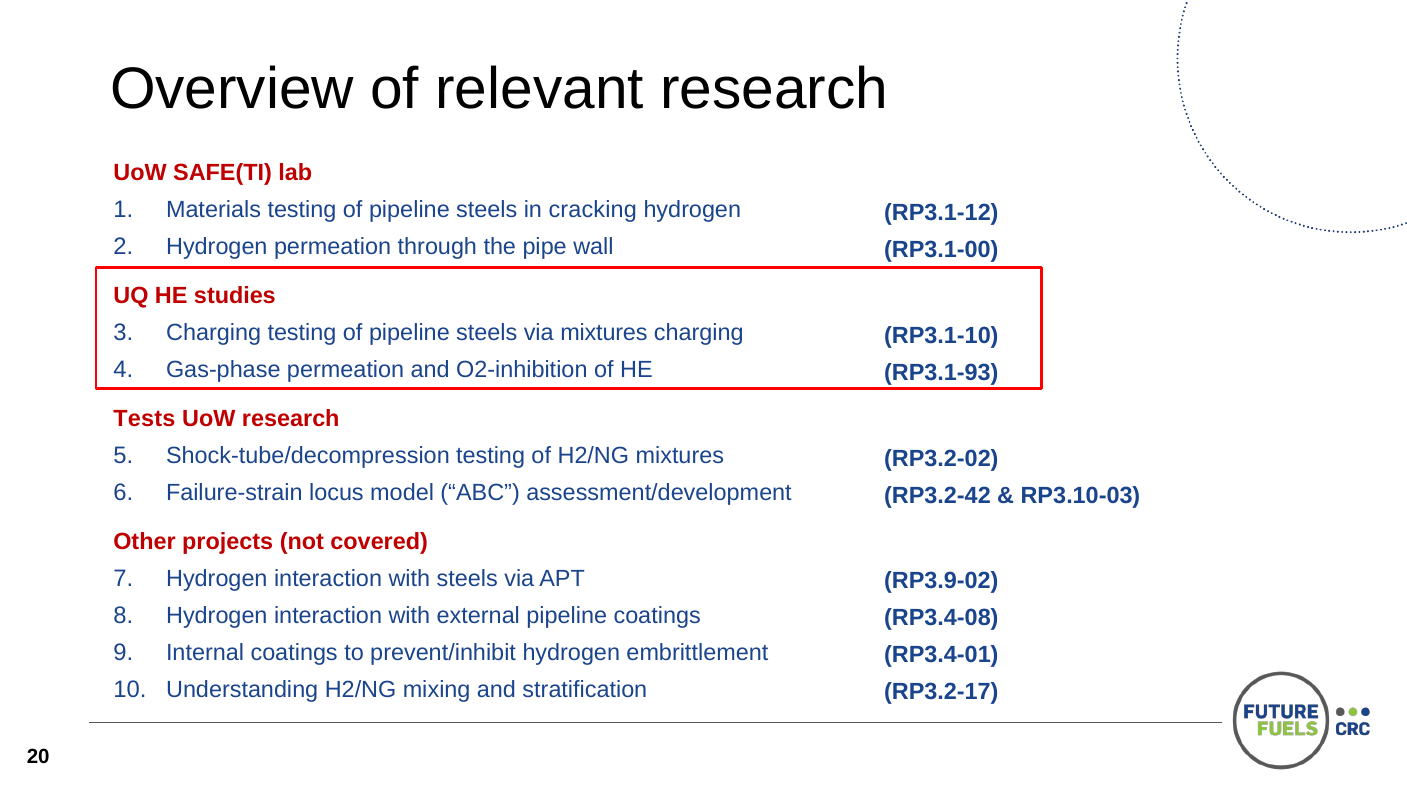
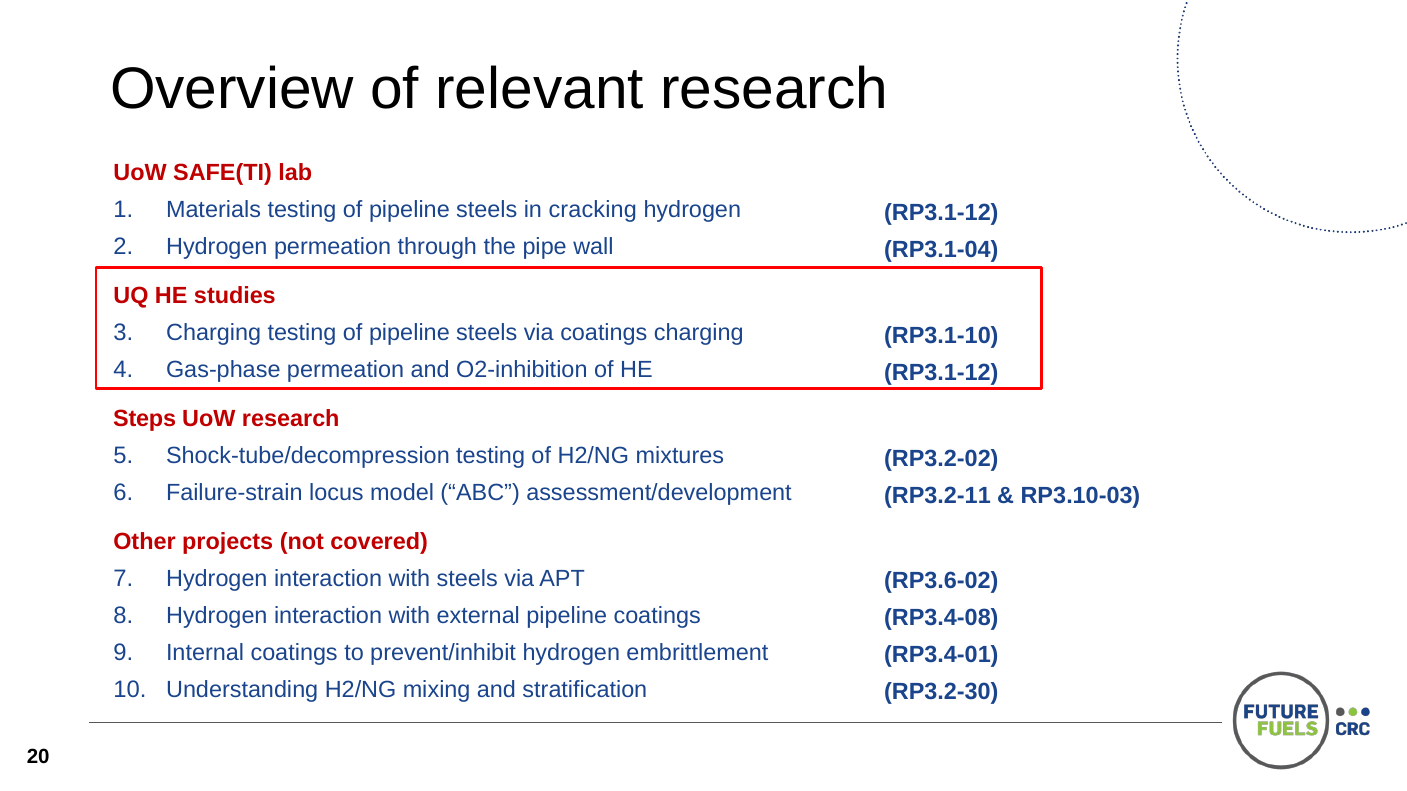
RP3.1-00: RP3.1-00 -> RP3.1-04
via mixtures: mixtures -> coatings
RP3.1-93 at (941, 373): RP3.1-93 -> RP3.1-12
Tests: Tests -> Steps
RP3.2-42: RP3.2-42 -> RP3.2-11
RP3.9-02: RP3.9-02 -> RP3.6-02
RP3.2-17: RP3.2-17 -> RP3.2-30
